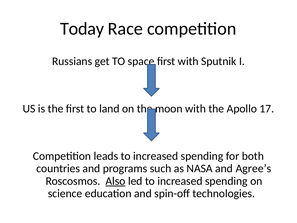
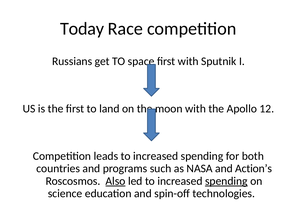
17: 17 -> 12
Agree’s: Agree’s -> Action’s
spending at (226, 181) underline: none -> present
